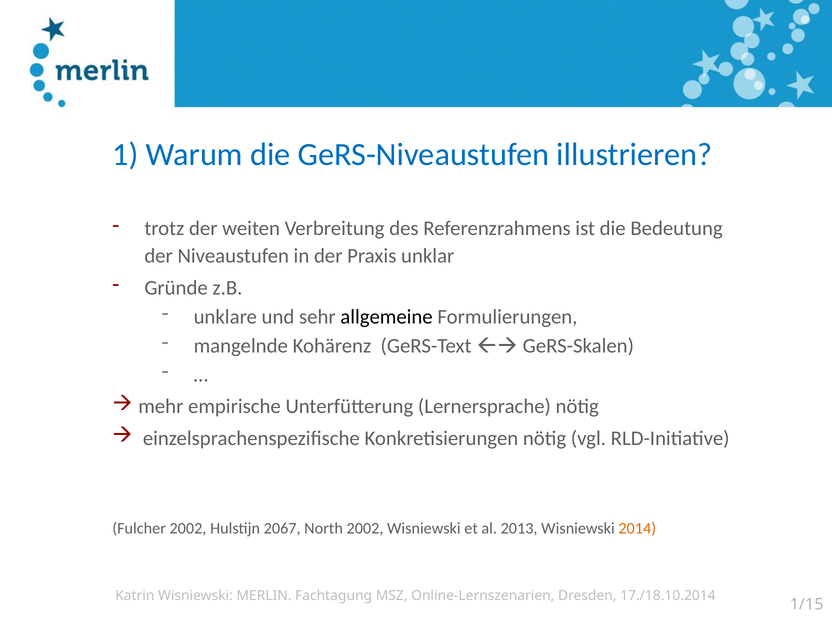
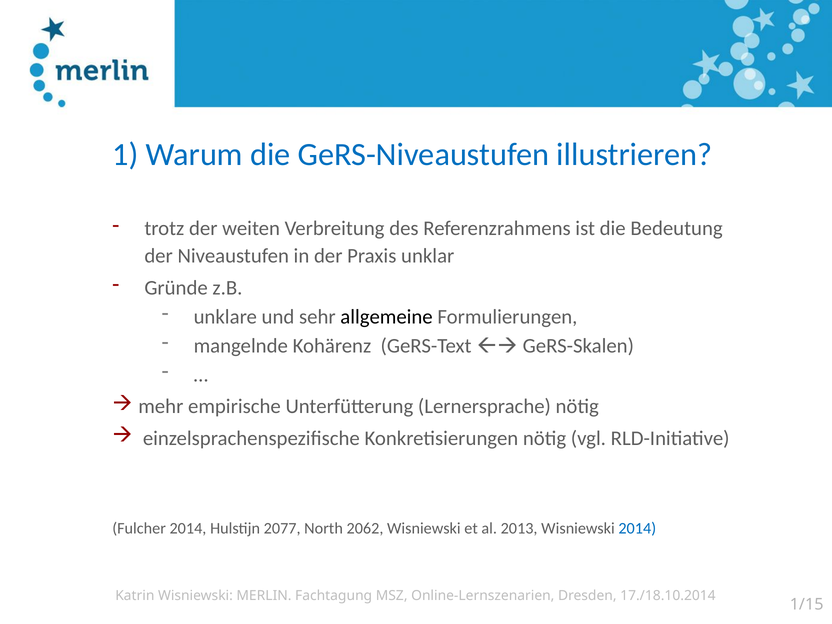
Fulcher 2002: 2002 -> 2014
2067: 2067 -> 2077
North 2002: 2002 -> 2062
2014 at (637, 528) colour: orange -> blue
